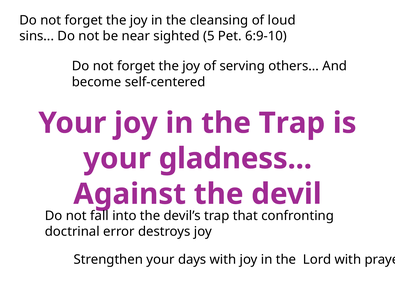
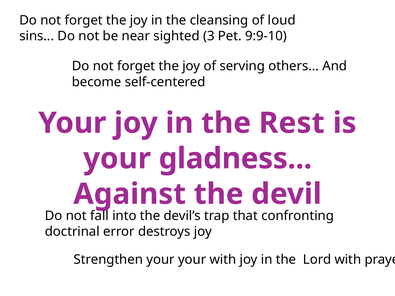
5: 5 -> 3
6:9-10: 6:9-10 -> 9:9-10
the Trap: Trap -> Rest
your days: days -> your
